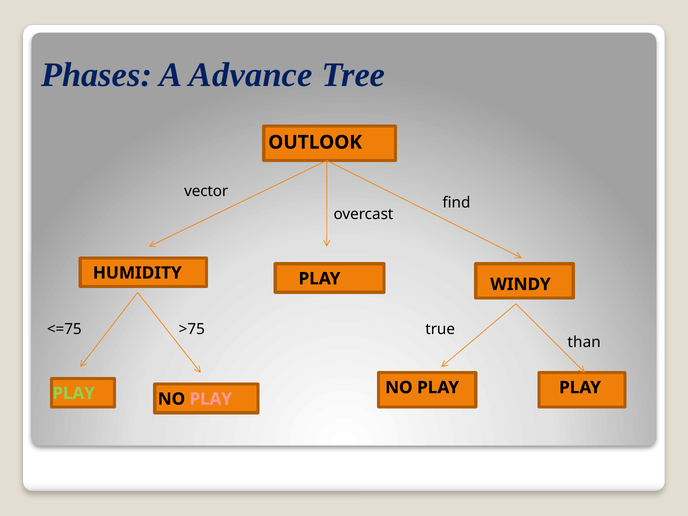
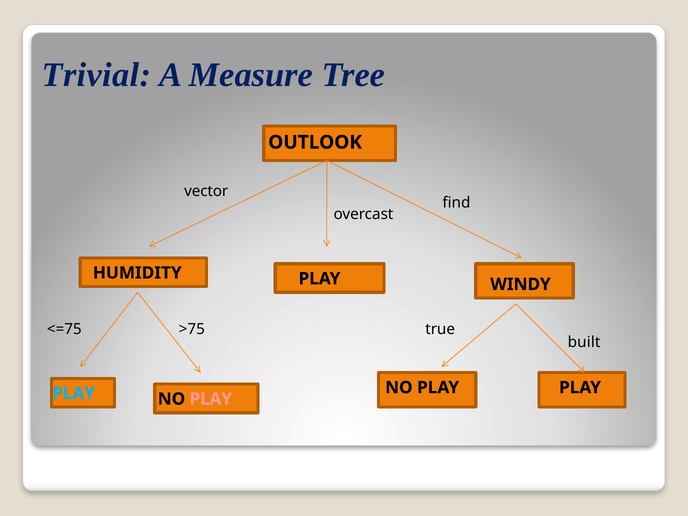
Phases: Phases -> Trivial
Advance: Advance -> Measure
than: than -> built
PLAY at (74, 393) colour: light green -> light blue
